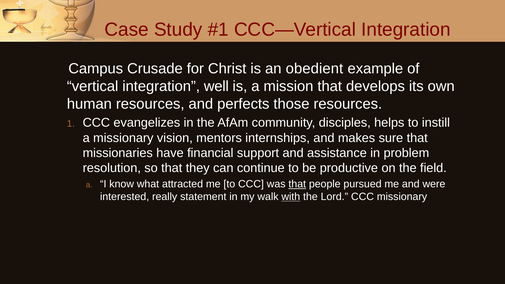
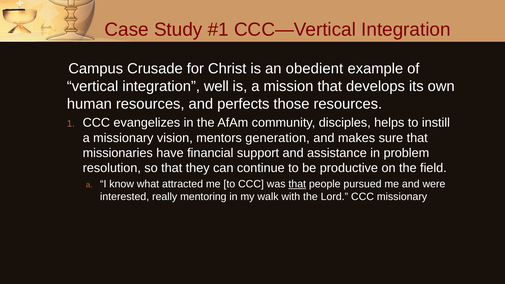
internships: internships -> generation
statement: statement -> mentoring
with underline: present -> none
